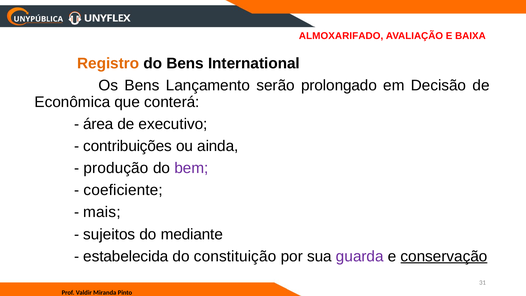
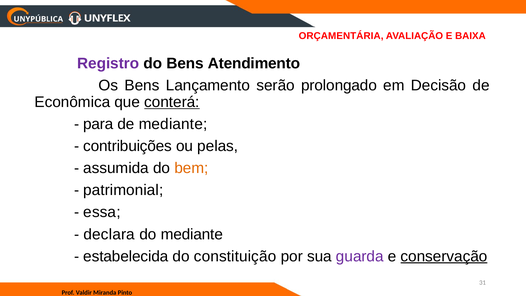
ALMOXARIFADO: ALMOXARIFADO -> ORÇAMENTÁRIA
Registro colour: orange -> purple
International: International -> Atendimento
conterá underline: none -> present
área: área -> para
de executivo: executivo -> mediante
ainda: ainda -> pelas
produção: produção -> assumida
bem colour: purple -> orange
coeficiente: coeficiente -> patrimonial
mais: mais -> essa
sujeitos: sujeitos -> declara
